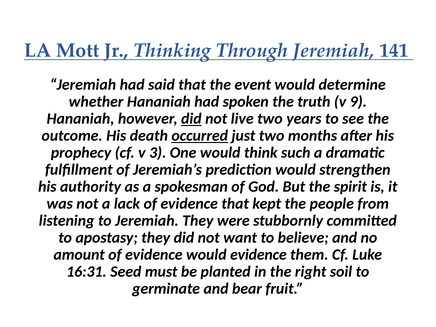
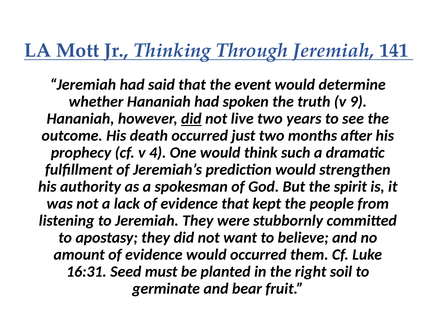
occurred at (200, 136) underline: present -> none
3: 3 -> 4
would evidence: evidence -> occurred
